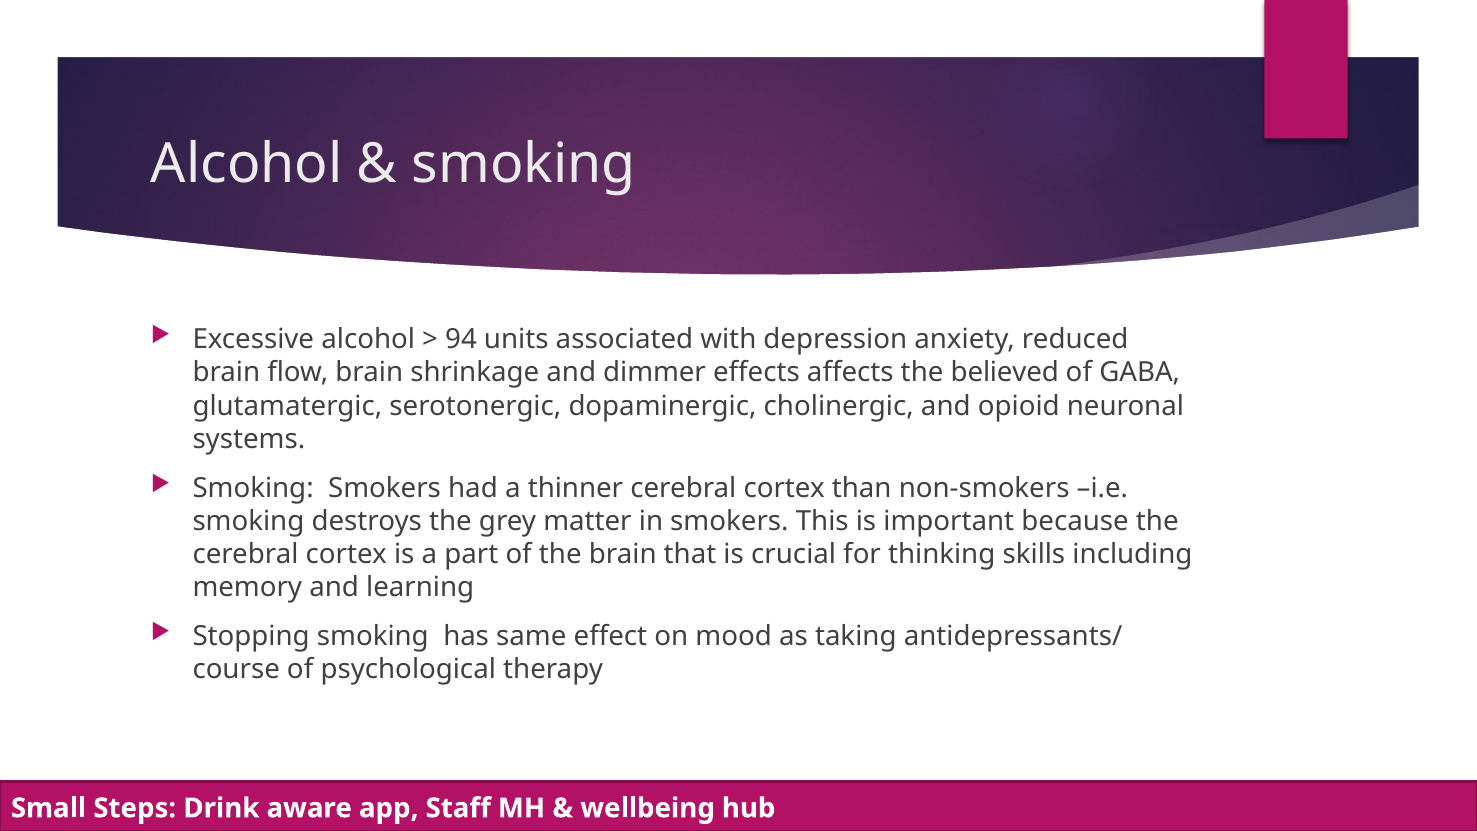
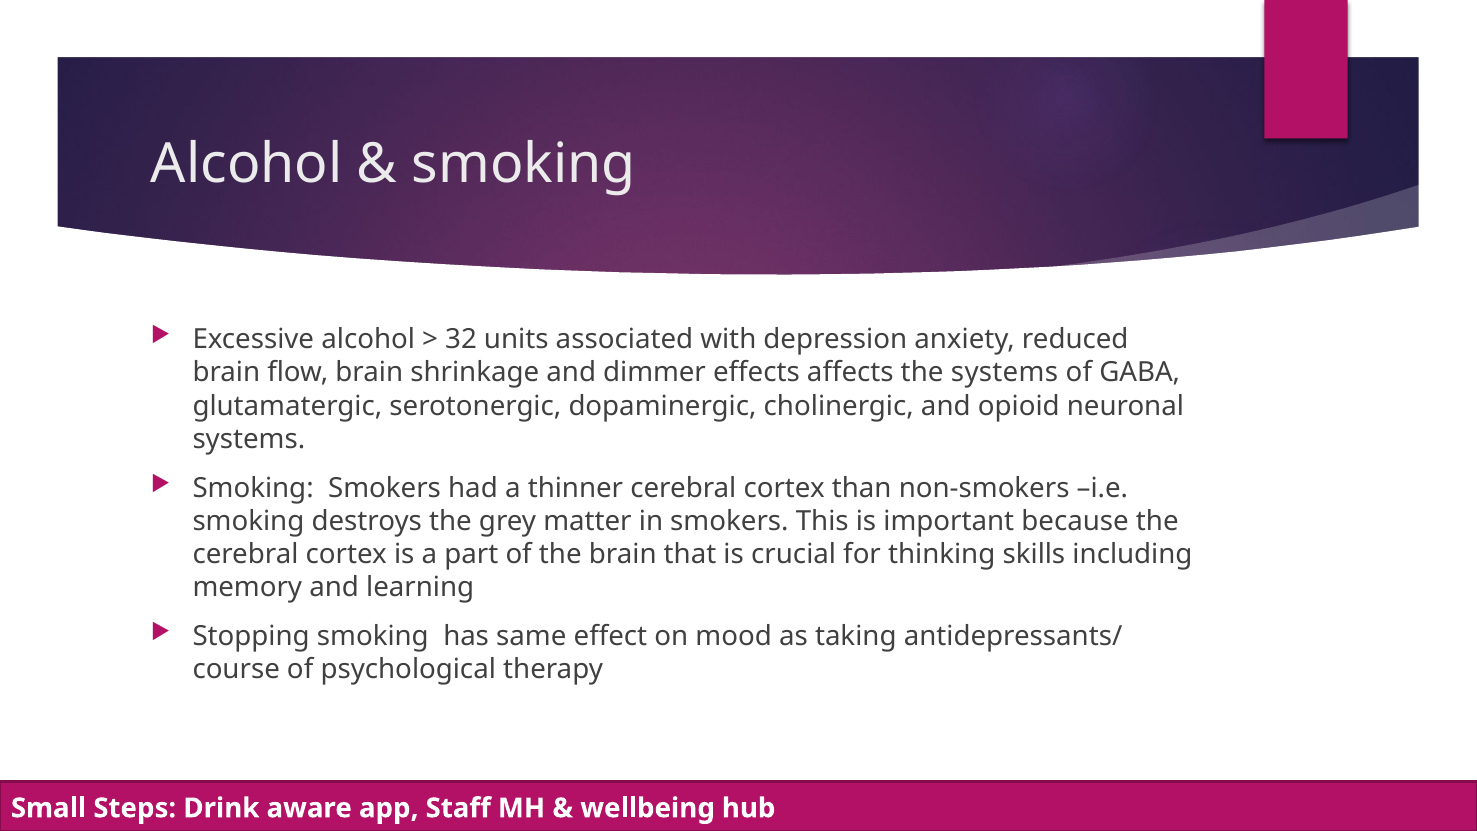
94: 94 -> 32
the believed: believed -> systems
